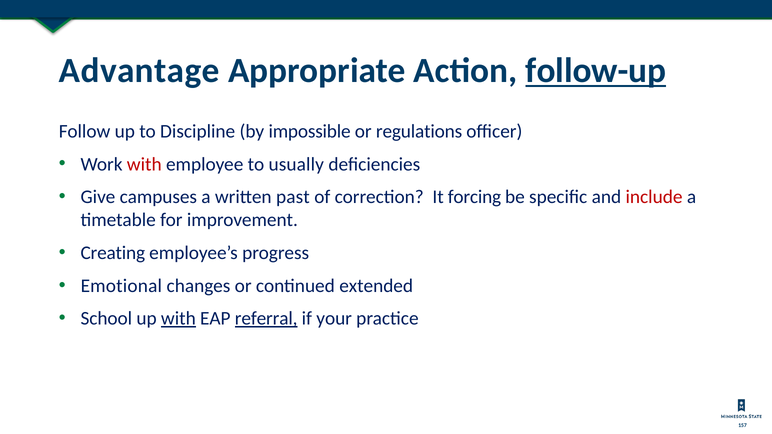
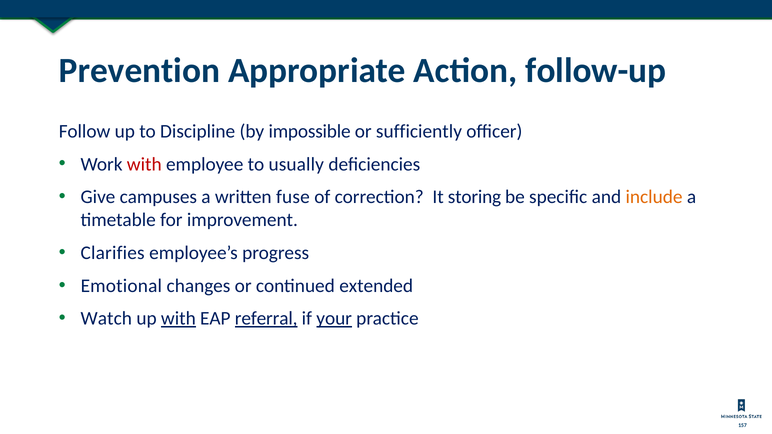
Advantage: Advantage -> Prevention
follow-up underline: present -> none
regulations: regulations -> sufficiently
past: past -> fuse
forcing: forcing -> storing
include colour: red -> orange
Creating: Creating -> Clarifies
School: School -> Watch
your underline: none -> present
